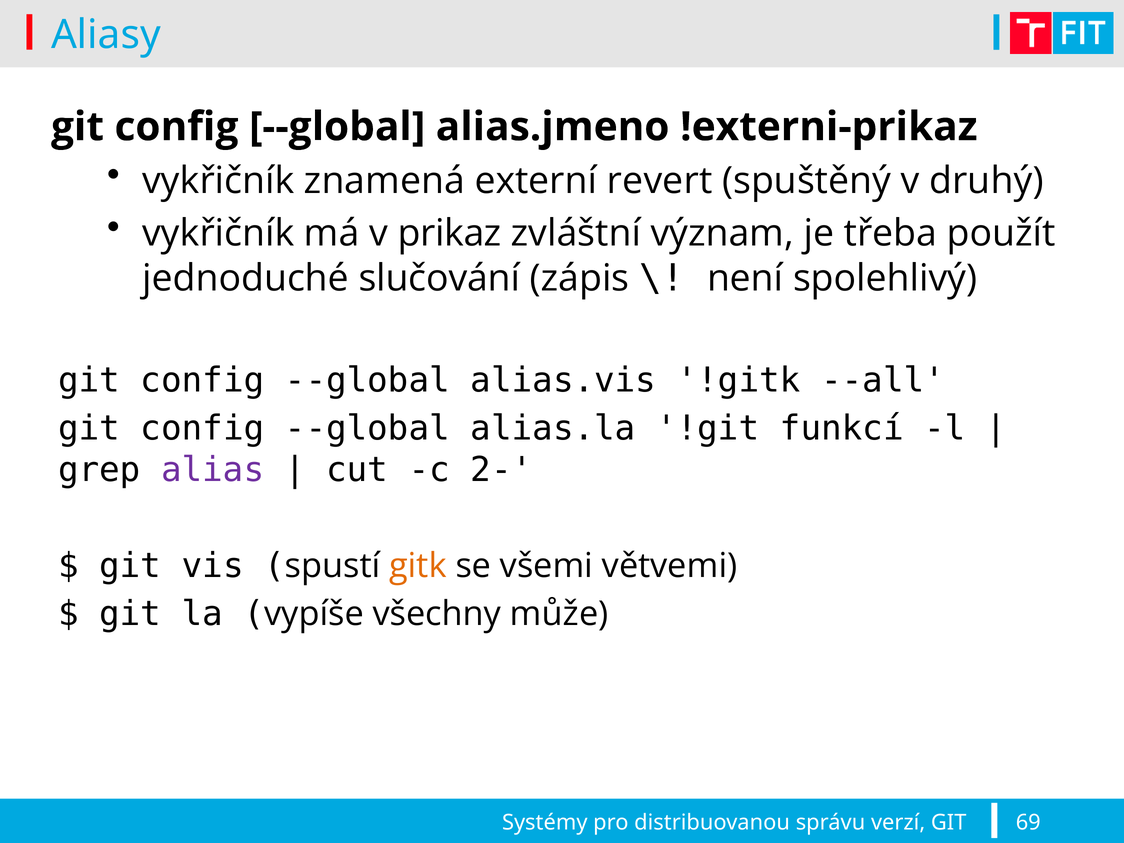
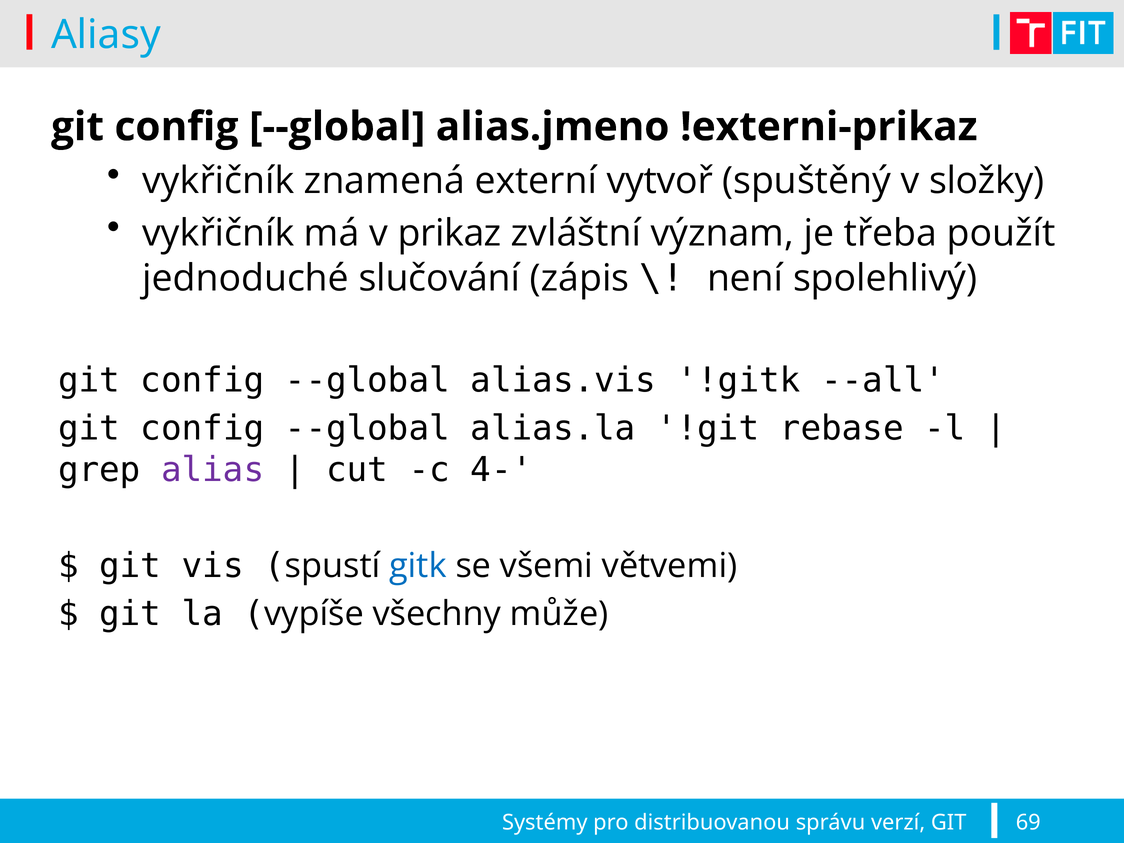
revert: revert -> vytvoř
druhý: druhý -> složky
funkcí: funkcí -> rebase
2-: 2- -> 4-
gitk colour: orange -> blue
